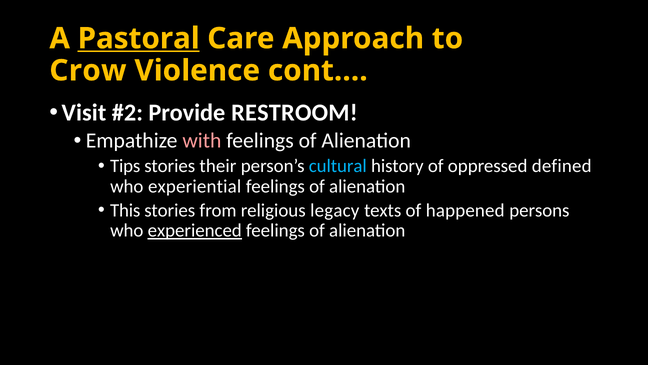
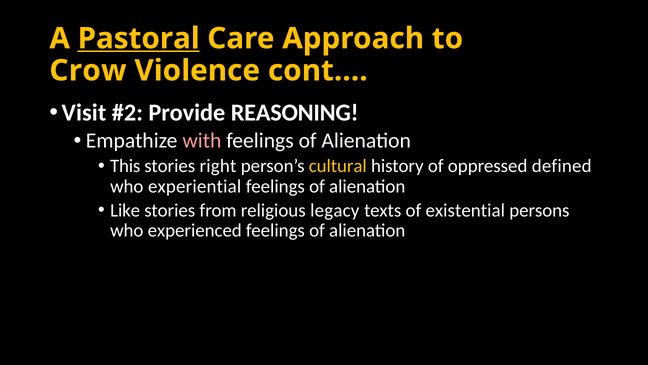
RESTROOM: RESTROOM -> REASONING
Tips: Tips -> This
their: their -> right
cultural colour: light blue -> yellow
This: This -> Like
happened: happened -> existential
experienced underline: present -> none
